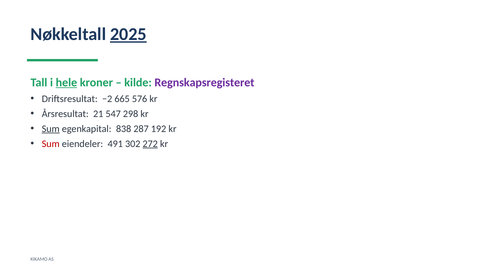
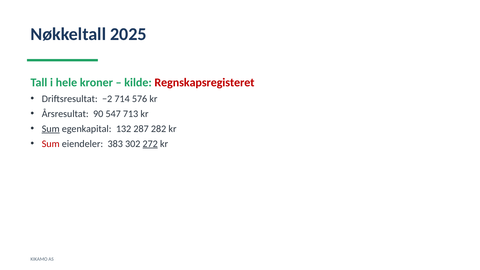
2025 underline: present -> none
hele underline: present -> none
Regnskapsregisteret colour: purple -> red
665: 665 -> 714
21: 21 -> 90
298: 298 -> 713
838: 838 -> 132
192: 192 -> 282
491: 491 -> 383
